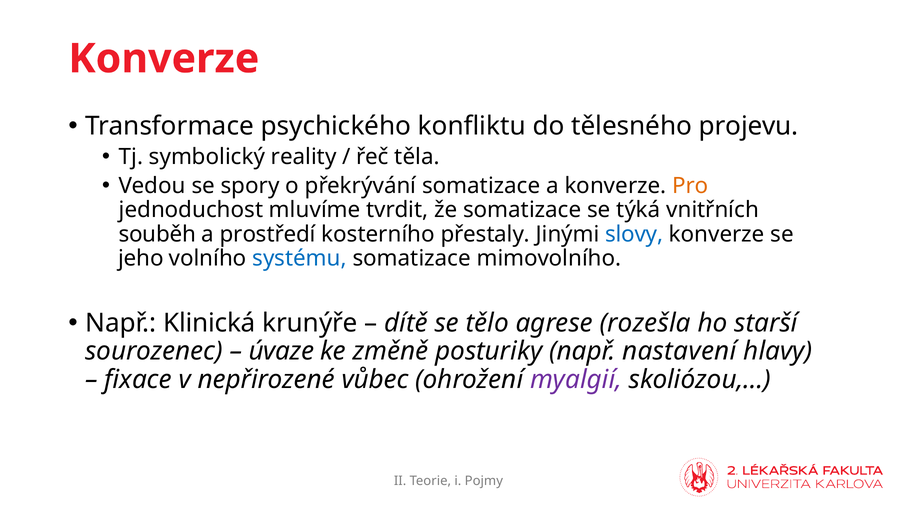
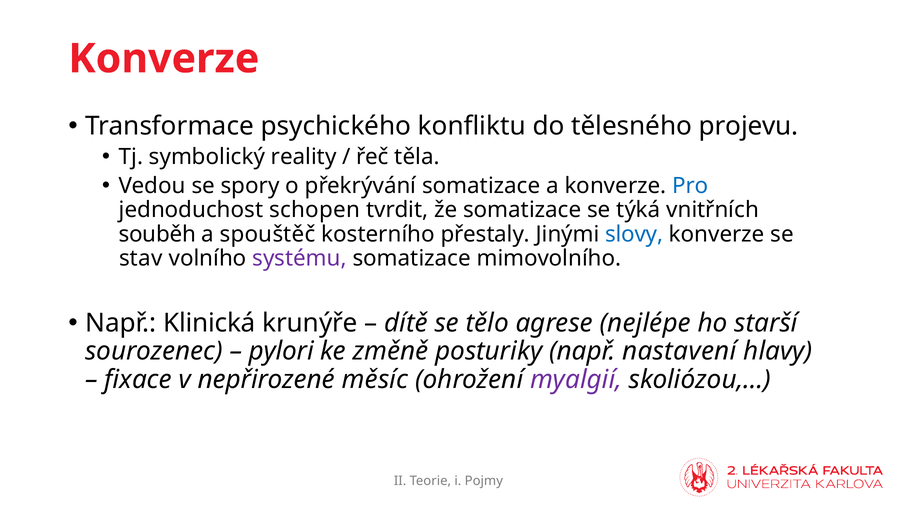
Pro colour: orange -> blue
mluvíme: mluvíme -> schopen
prostředí: prostředí -> spouštěč
jeho: jeho -> stav
systému colour: blue -> purple
rozešla: rozešla -> nejlépe
úvaze: úvaze -> pylori
vůbec: vůbec -> měsíc
